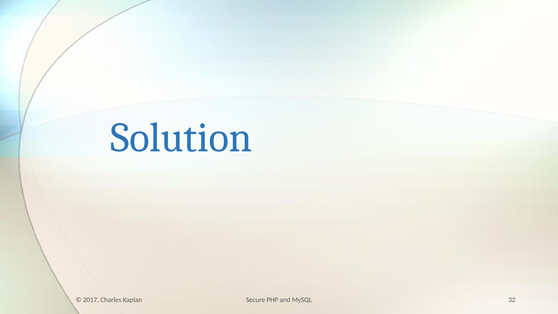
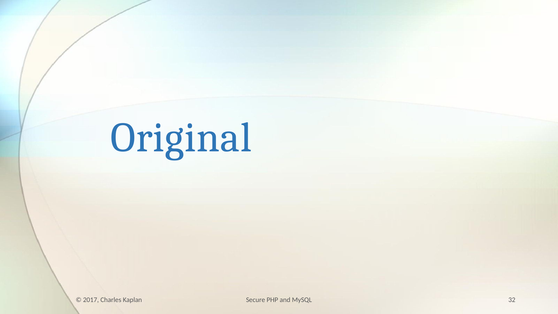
Solution: Solution -> Original
